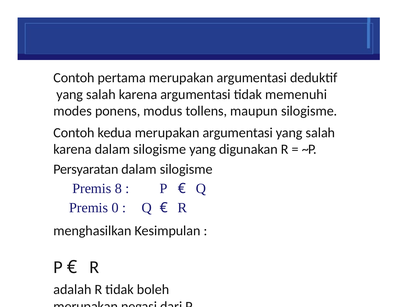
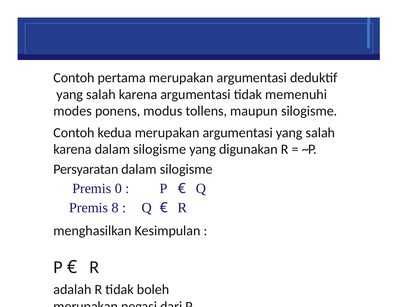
8: 8 -> 0
0: 0 -> 8
